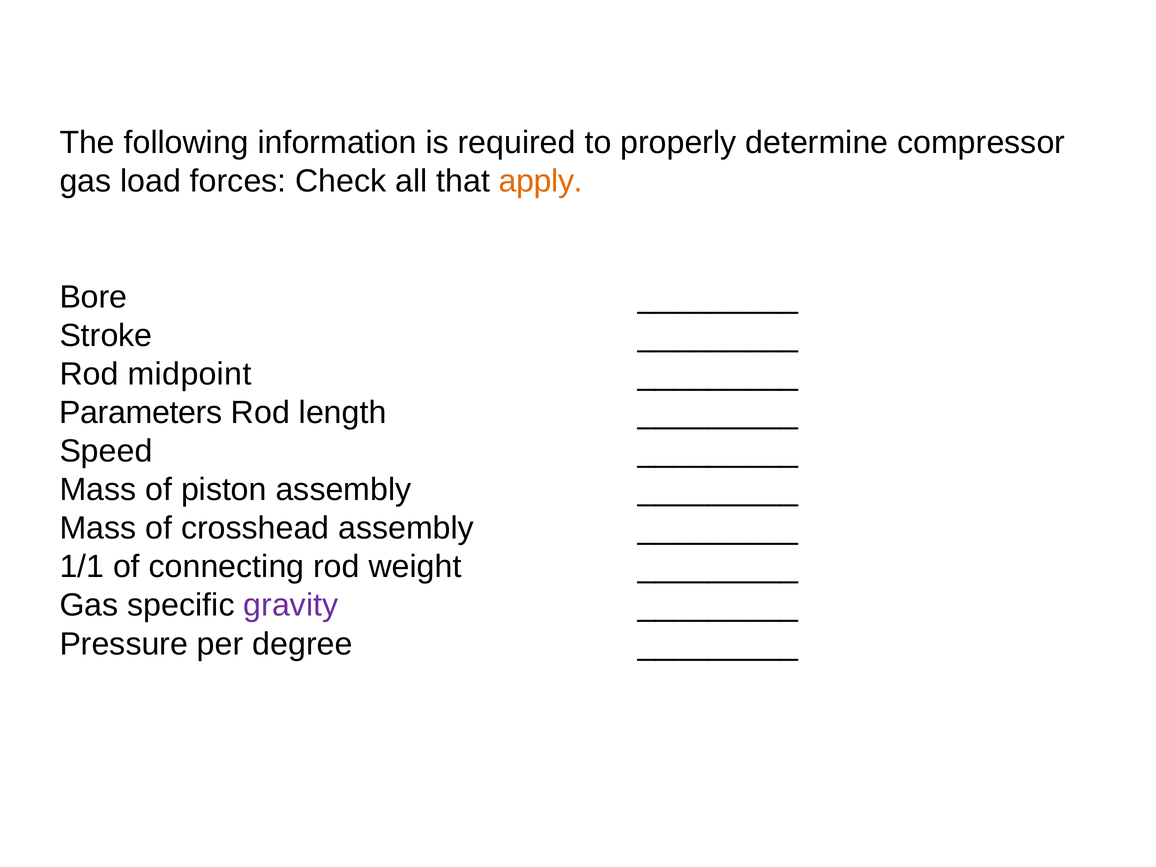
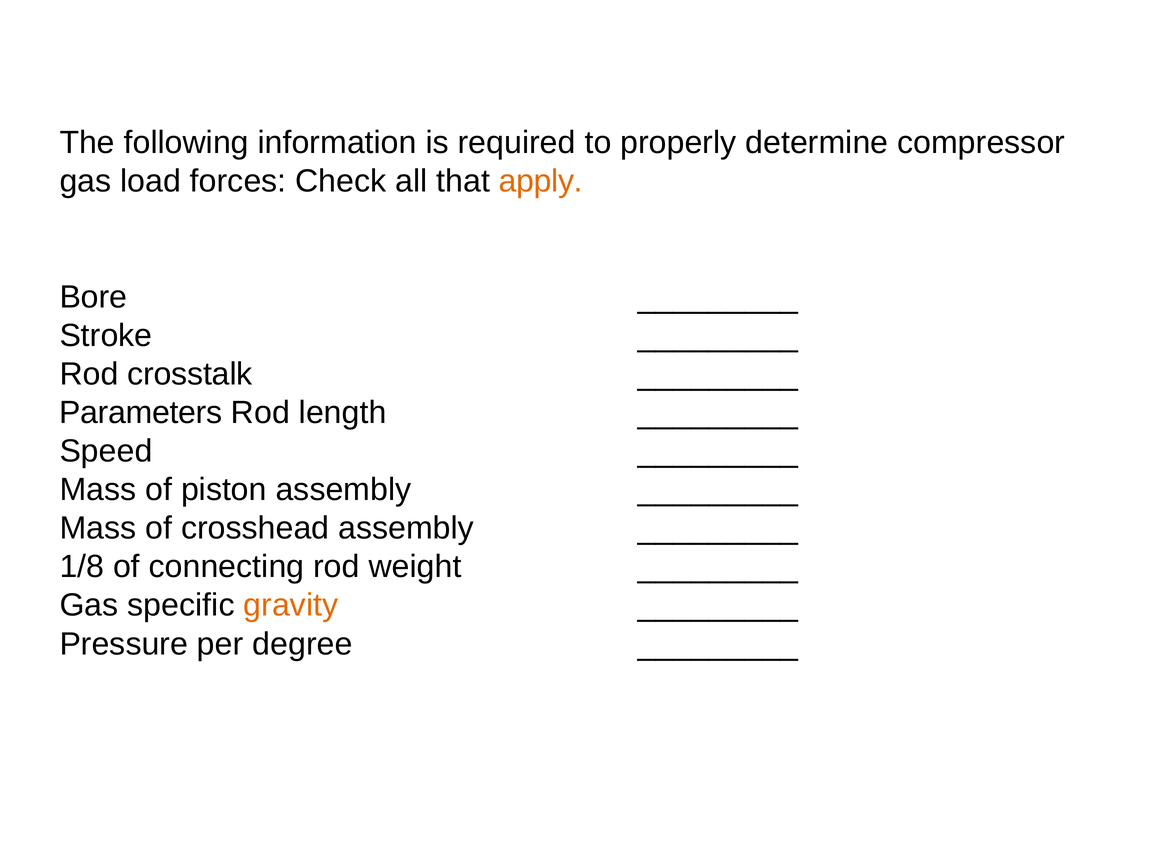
midpoint: midpoint -> crosstalk
1/1: 1/1 -> 1/8
gravity colour: purple -> orange
